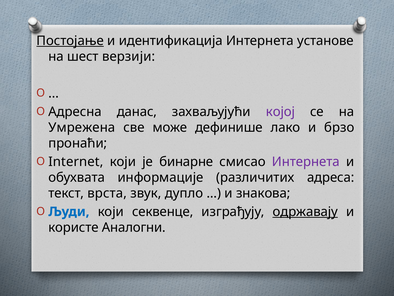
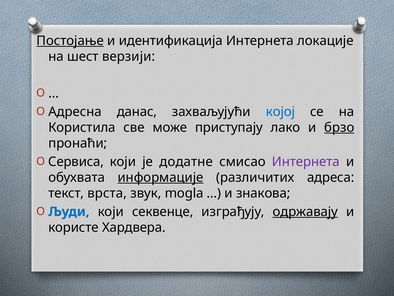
установе: установе -> локације
којој colour: purple -> blue
Умрежена: Умрежена -> Користила
дефинише: дефинише -> приступају
брзо underline: none -> present
Internet: Internet -> Сервиса
бинарне: бинарне -> додатне
информације underline: none -> present
дупло: дупло -> mogla
Аналогни: Аналогни -> Хардвера
